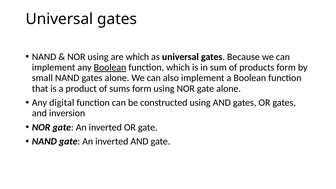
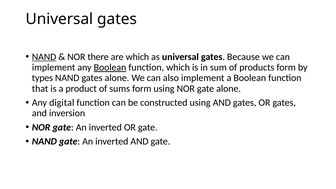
NAND at (44, 57) underline: none -> present
NOR using: using -> there
small: small -> types
